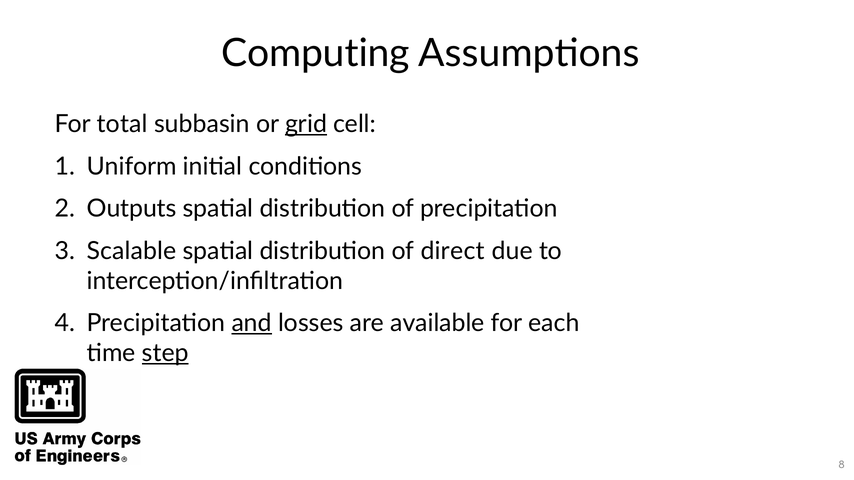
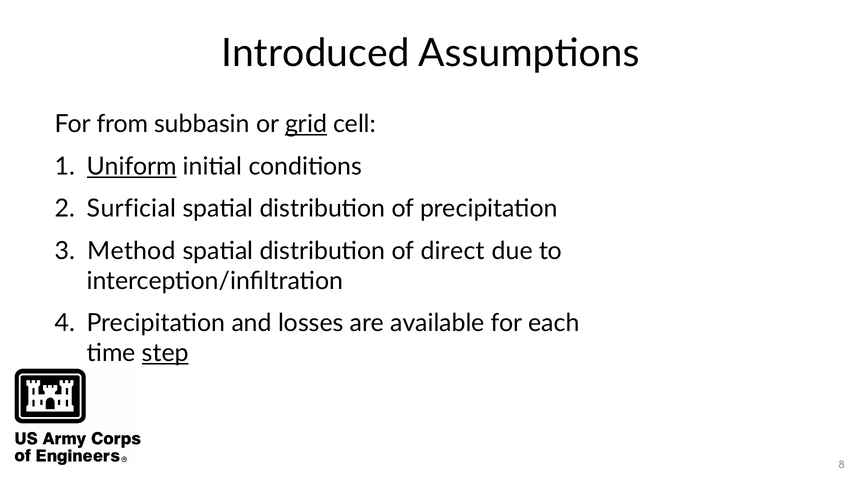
Computing: Computing -> Introduced
total: total -> from
Uniform underline: none -> present
Outputs: Outputs -> Surficial
Scalable: Scalable -> Method
and underline: present -> none
